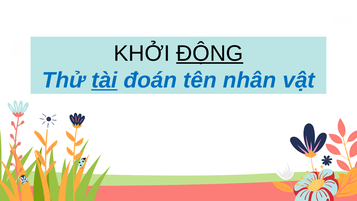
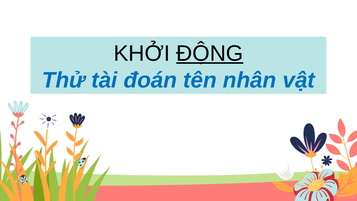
tài underline: present -> none
